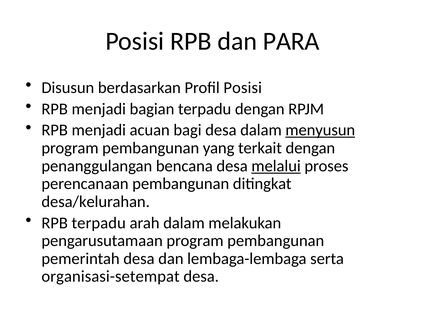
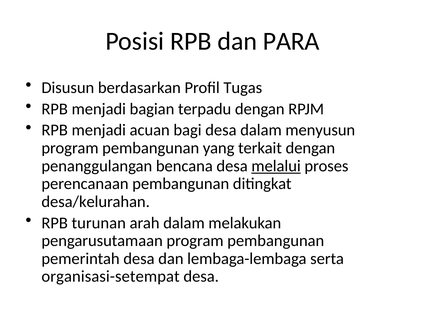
Profil Posisi: Posisi -> Tugas
menyusun underline: present -> none
RPB terpadu: terpadu -> turunan
